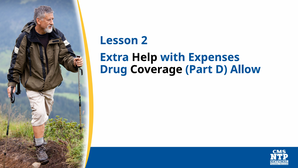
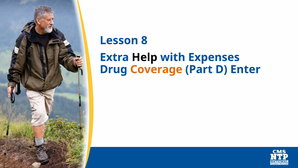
2: 2 -> 8
Coverage colour: black -> orange
Allow: Allow -> Enter
